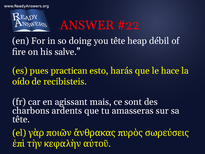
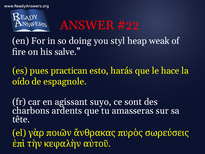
you tête: tête -> styl
débil: débil -> weak
recibisteis: recibisteis -> espagnole
mais: mais -> suyo
